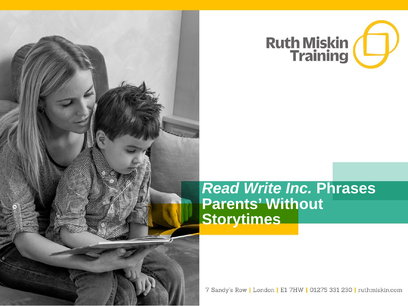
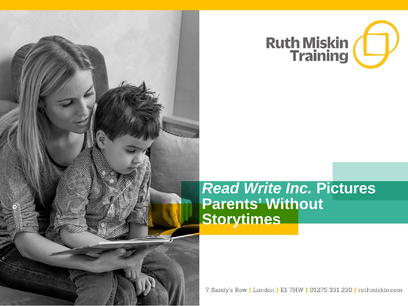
Phrases: Phrases -> Pictures
